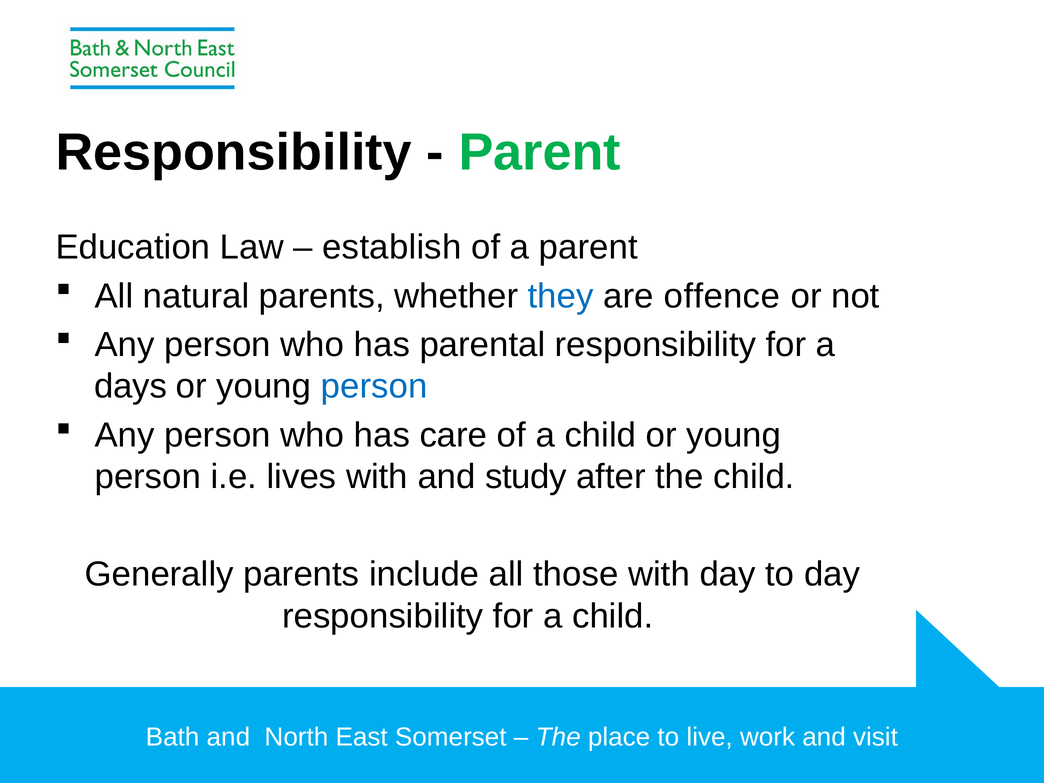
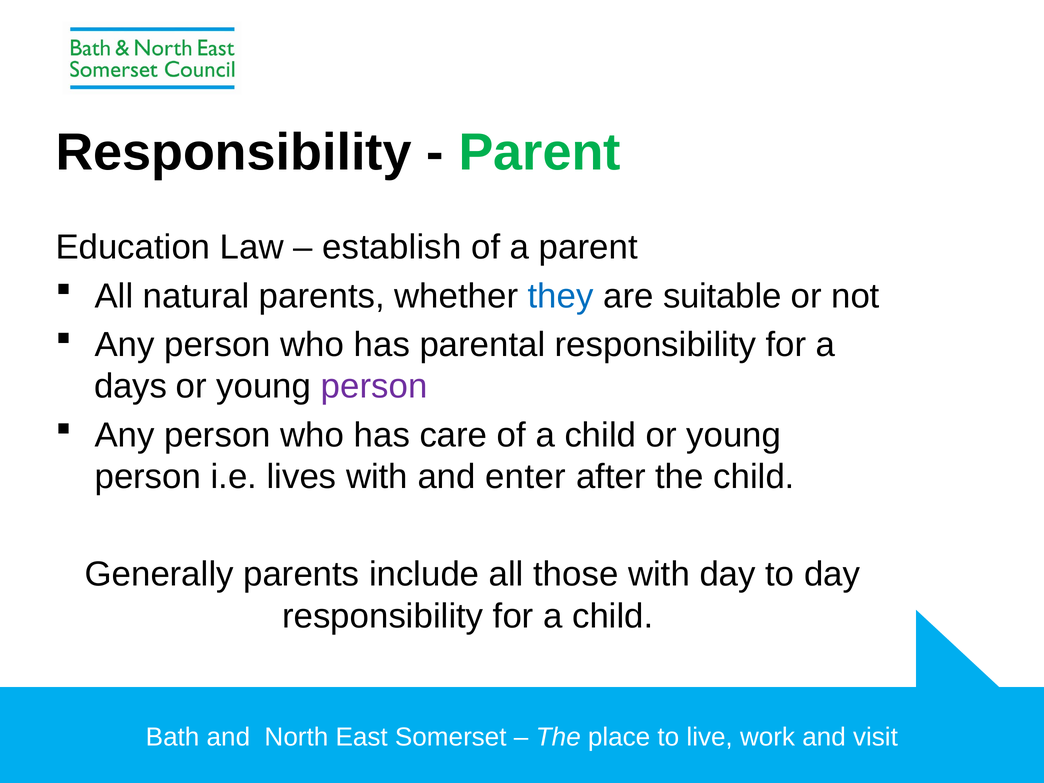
offence: offence -> suitable
person at (374, 387) colour: blue -> purple
study: study -> enter
